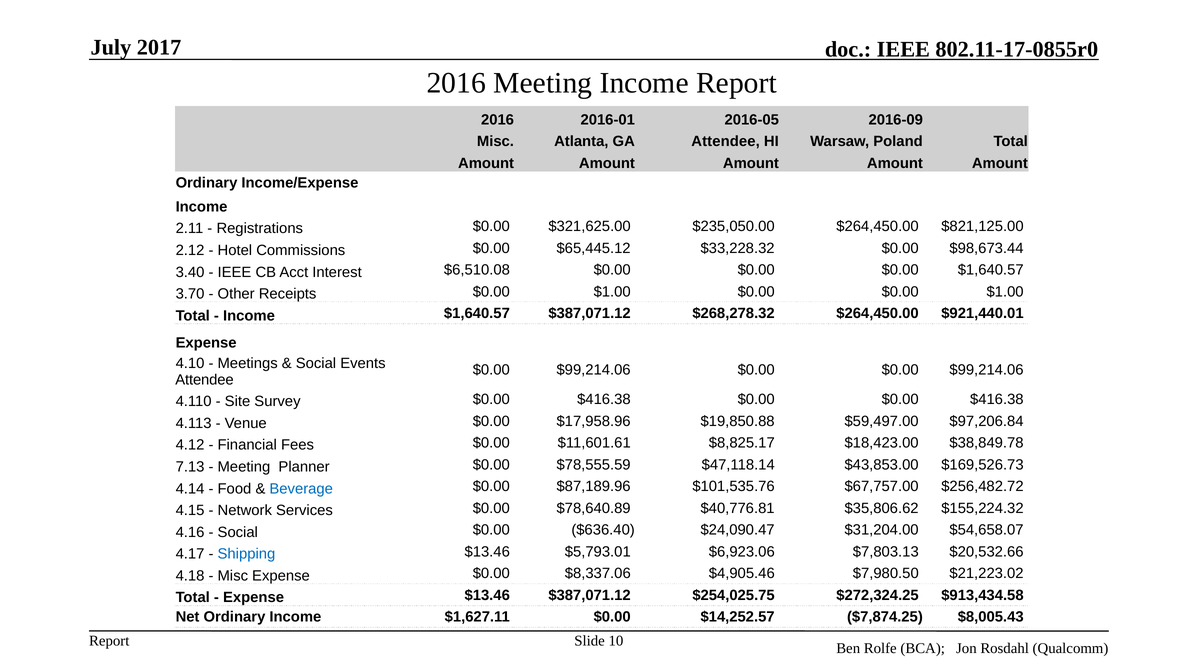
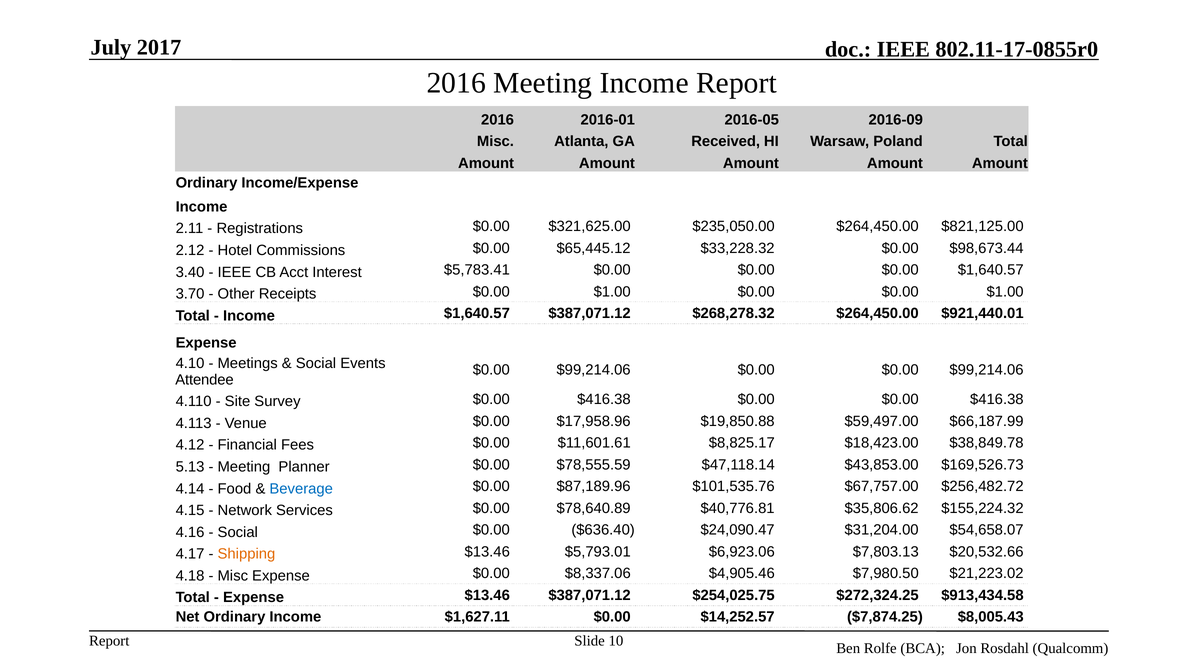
GA Attendee: Attendee -> Received
$6,510.08: $6,510.08 -> $5,783.41
$97,206.84: $97,206.84 -> $66,187.99
7.13: 7.13 -> 5.13
Shipping colour: blue -> orange
